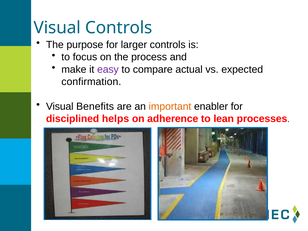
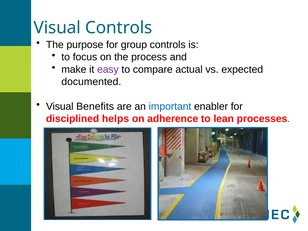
larger: larger -> group
confirmation: confirmation -> documented
important colour: orange -> blue
